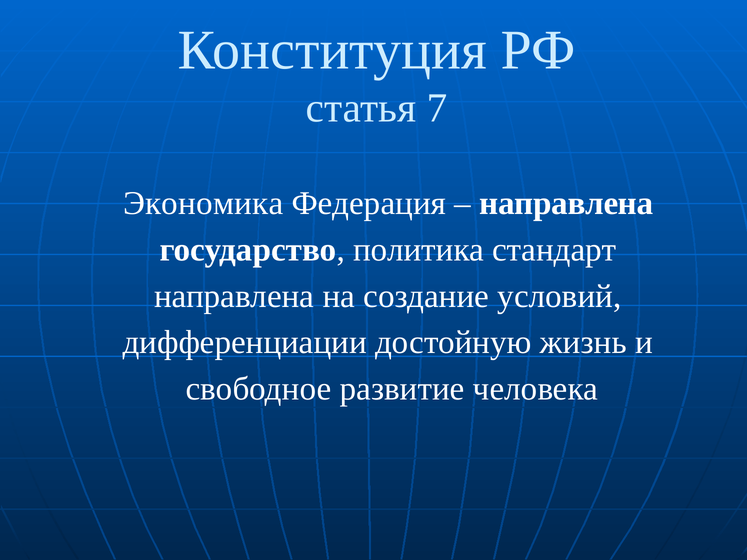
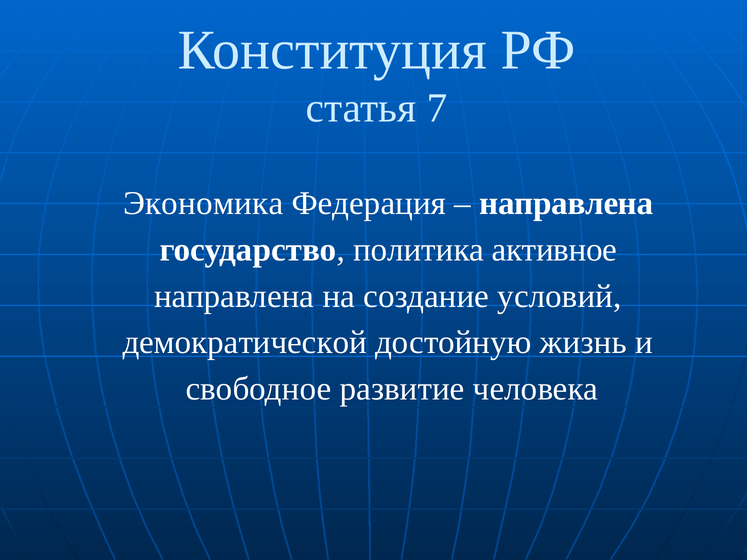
стандарт: стандарт -> активное
дифференциации: дифференциации -> демократической
